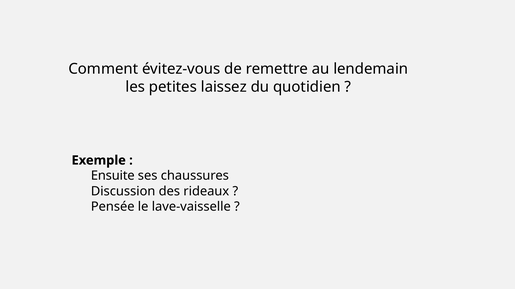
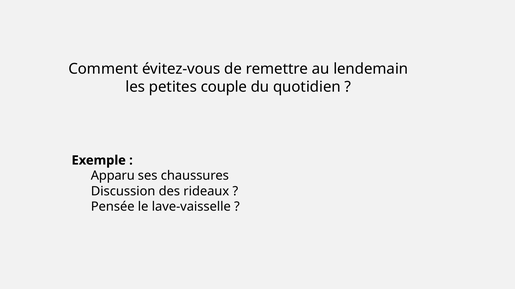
laissez: laissez -> couple
Ensuite: Ensuite -> Apparu
